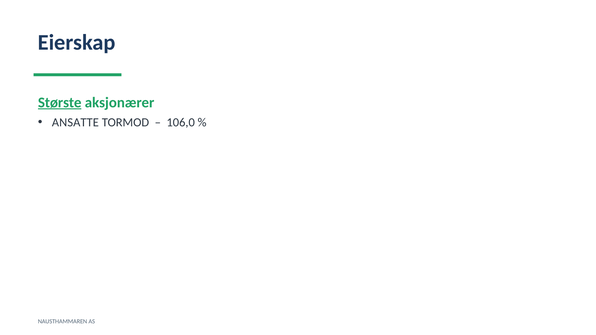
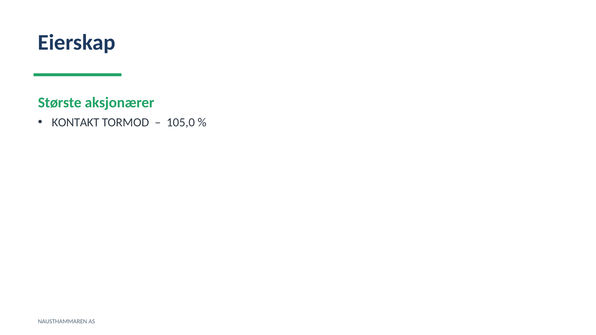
Største underline: present -> none
ANSATTE: ANSATTE -> KONTAKT
106,0: 106,0 -> 105,0
